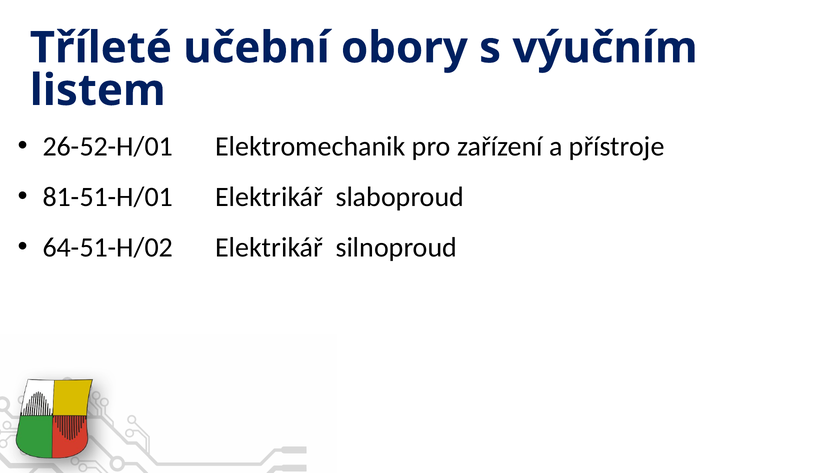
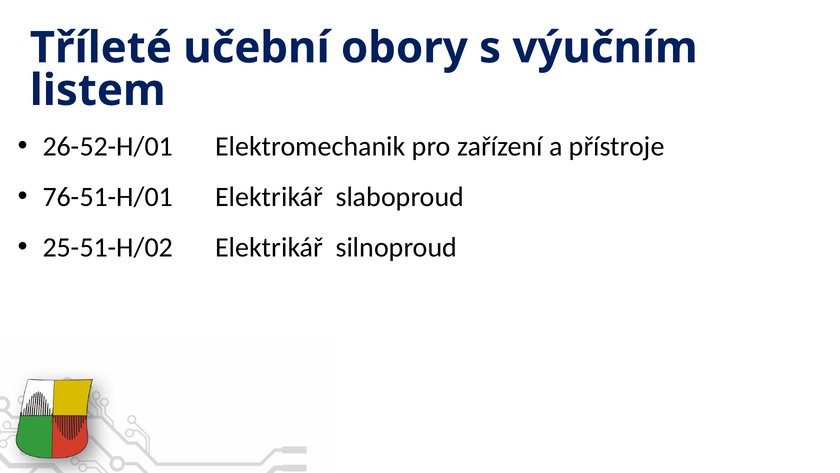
81-51-H/01: 81-51-H/01 -> 76-51-H/01
64-51-H/02: 64-51-H/02 -> 25-51-H/02
